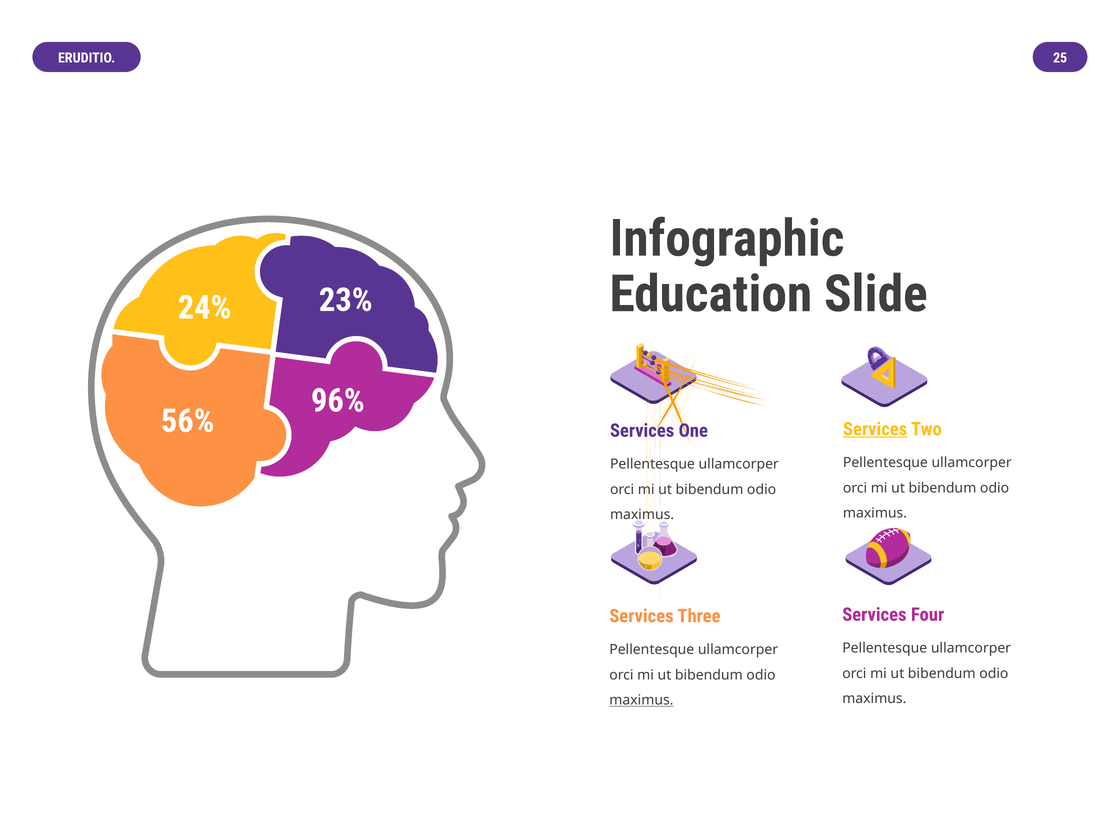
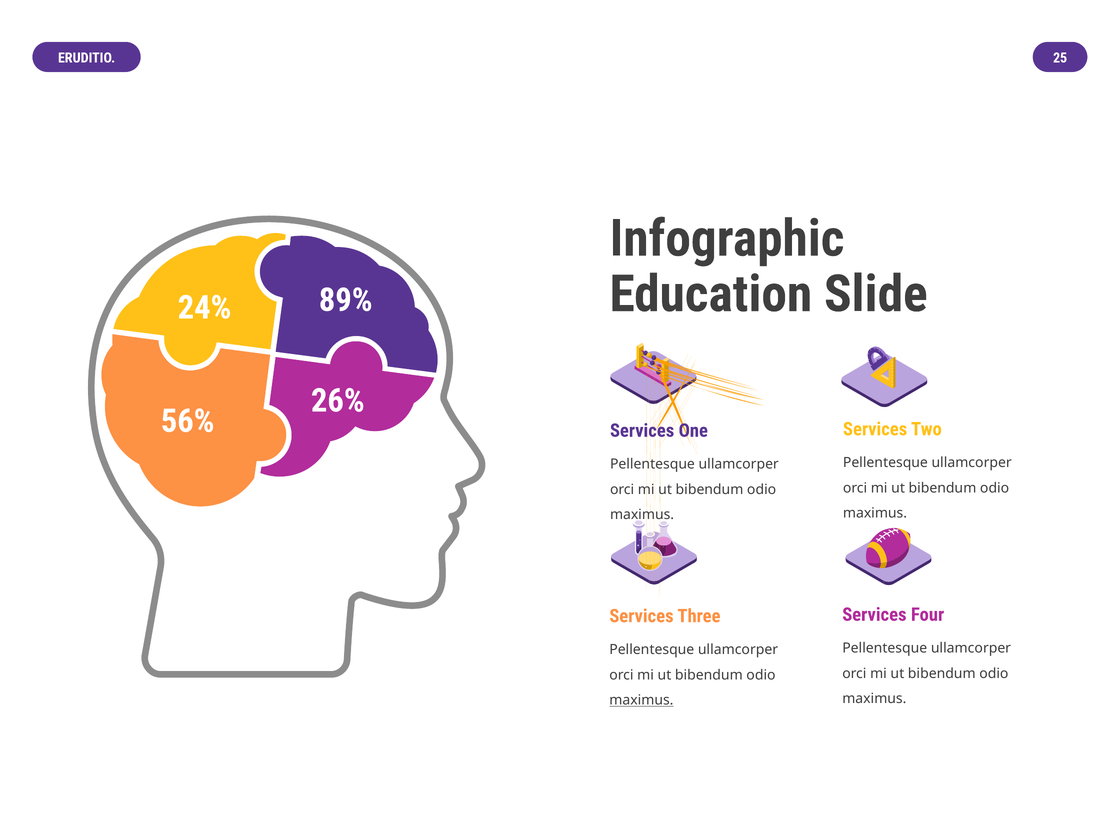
23%: 23% -> 89%
96%: 96% -> 26%
Services at (875, 429) underline: present -> none
